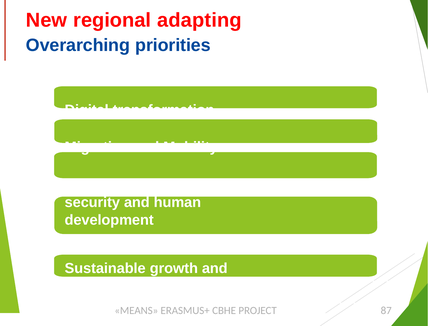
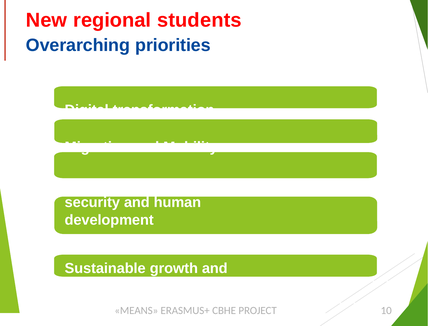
adapting: adapting -> students
87: 87 -> 10
